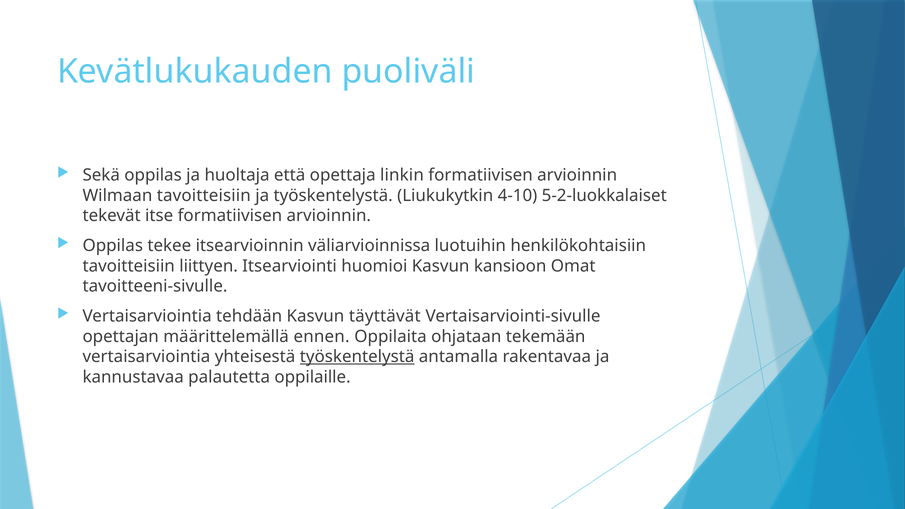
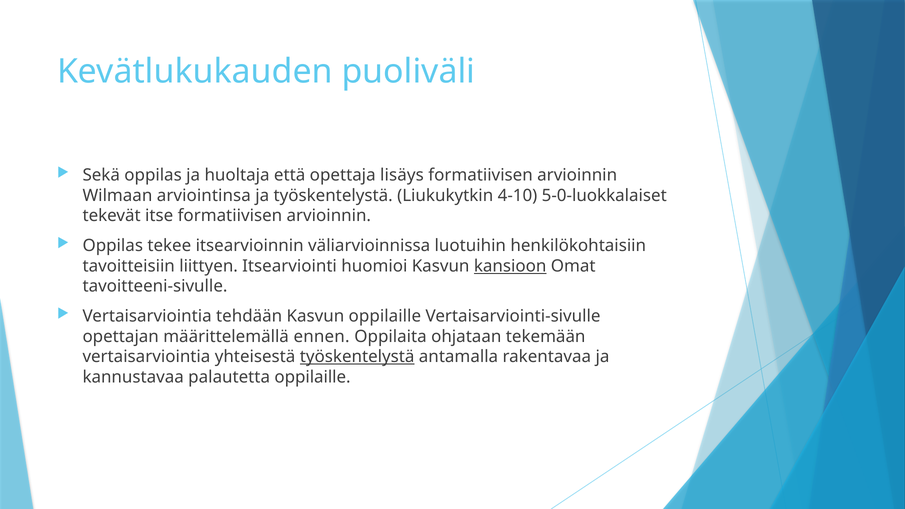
linkin: linkin -> lisäys
Wilmaan tavoitteisiin: tavoitteisiin -> arviointinsa
5-2-luokkalaiset: 5-2-luokkalaiset -> 5-0-luokkalaiset
kansioon underline: none -> present
Kasvun täyttävät: täyttävät -> oppilaille
